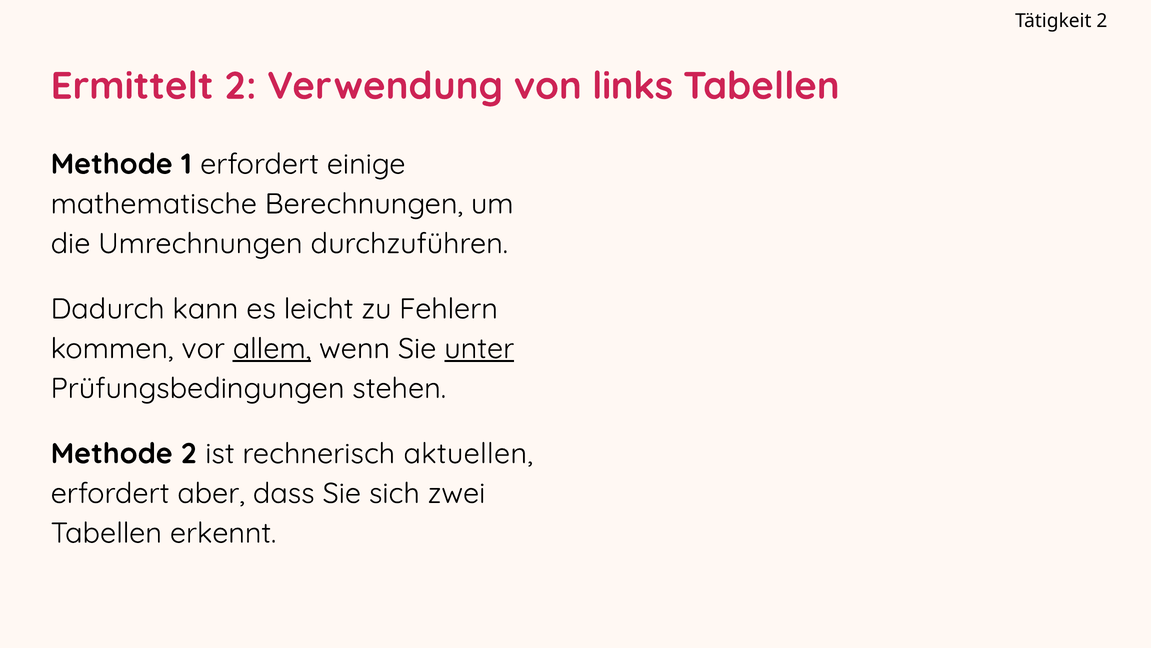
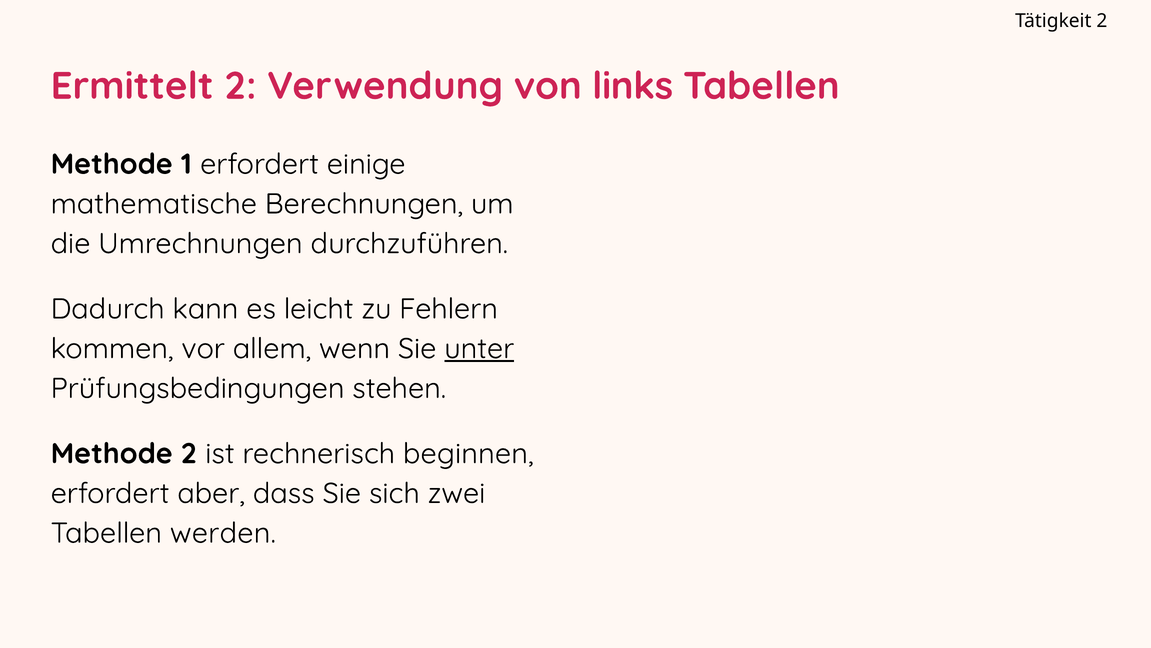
allem underline: present -> none
aktuellen: aktuellen -> beginnen
erkennt: erkennt -> werden
